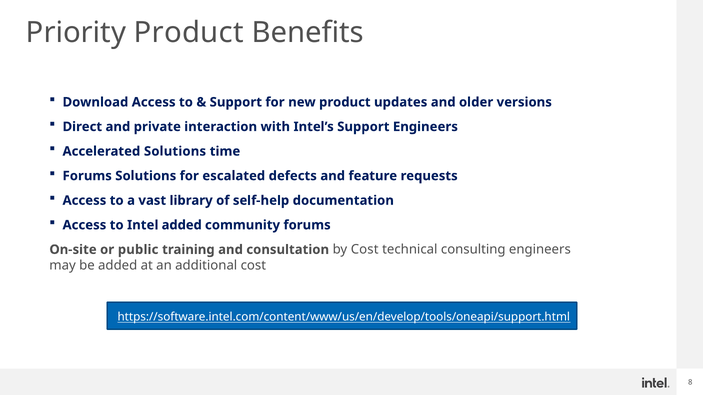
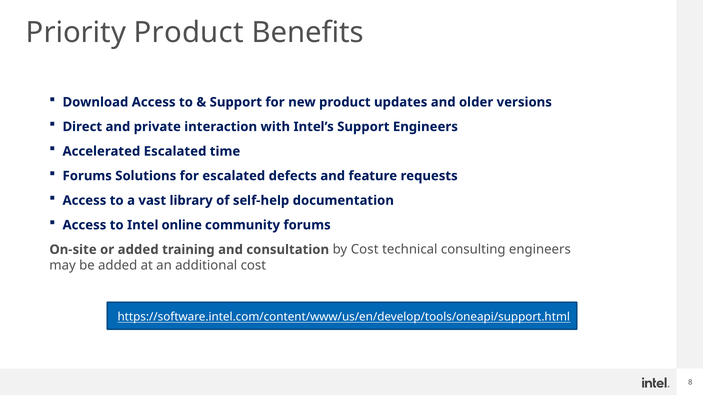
Accelerated Solutions: Solutions -> Escalated
Intel added: added -> online
or public: public -> added
